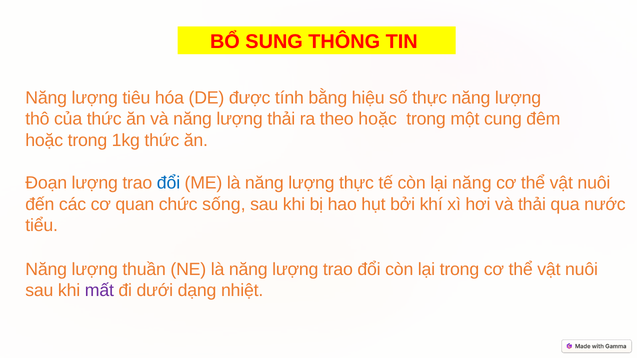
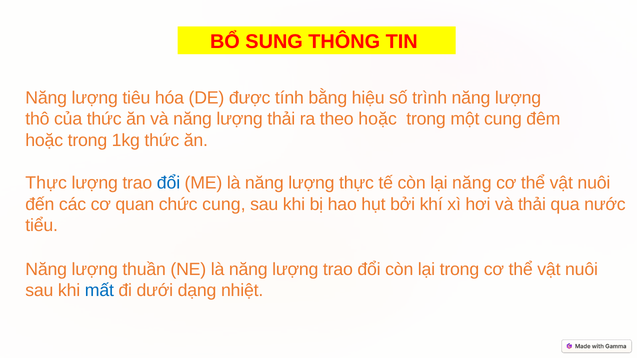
số thực: thực -> trình
Đoạn at (46, 183): Đoạn -> Thực
chức sống: sống -> cung
mất colour: purple -> blue
